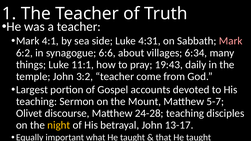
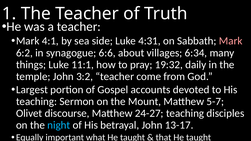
19:43: 19:43 -> 19:32
24-28: 24-28 -> 24-27
night colour: yellow -> light blue
